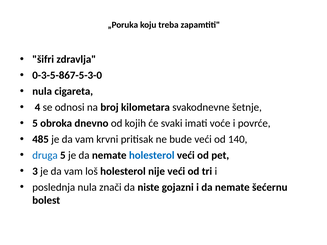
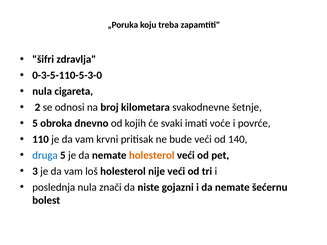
0-3-5-867-5-3-0: 0-3-5-867-5-3-0 -> 0-3-5-110-5-3-0
4: 4 -> 2
485: 485 -> 110
holesterol at (152, 155) colour: blue -> orange
